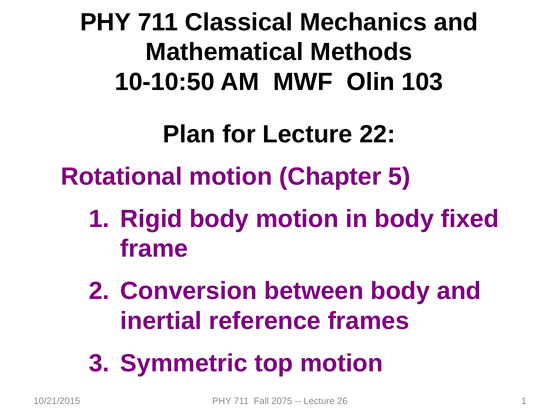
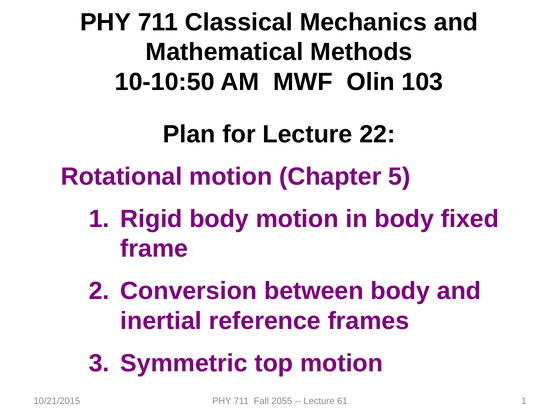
2075: 2075 -> 2055
26: 26 -> 61
